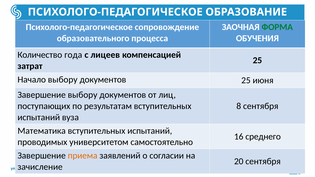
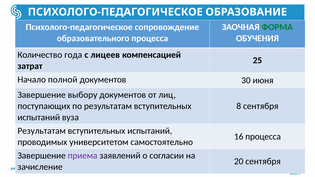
Начало выбору: выбору -> полной
документов 25: 25 -> 30
Математика at (42, 131): Математика -> Результатам
16 среднего: среднего -> процесса
приема colour: orange -> purple
